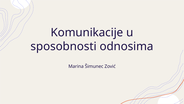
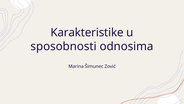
Komunikacije: Komunikacije -> Karakteristike
